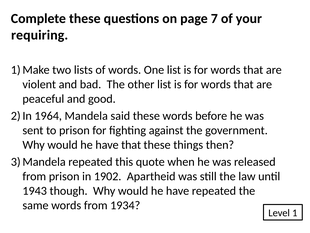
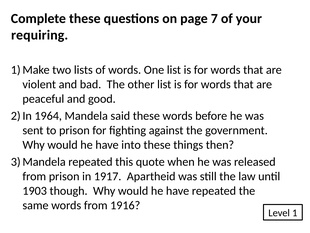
have that: that -> into
1902: 1902 -> 1917
1943: 1943 -> 1903
1934: 1934 -> 1916
